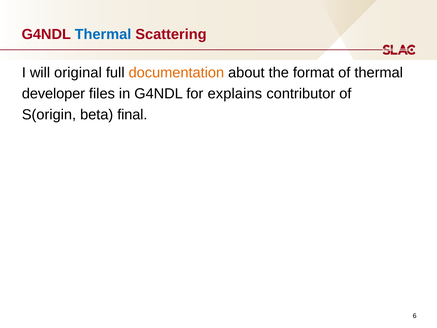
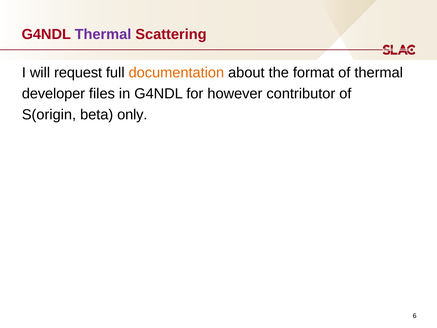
Thermal at (103, 34) colour: blue -> purple
original: original -> request
explains: explains -> however
final: final -> only
